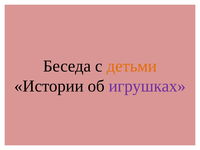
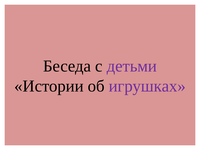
детьми colour: orange -> purple
